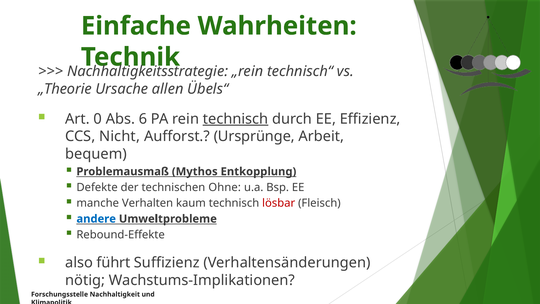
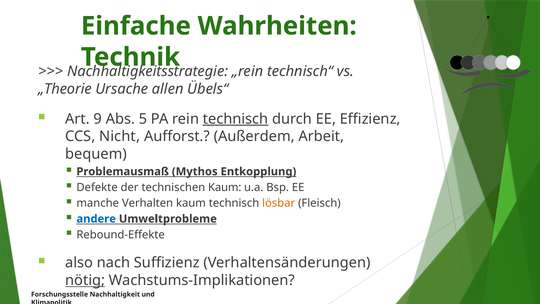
0: 0 -> 9
6: 6 -> 5
Ursprünge: Ursprünge -> Außerdem
technischen Ohne: Ohne -> Kaum
lösbar colour: red -> orange
führt: führt -> nach
nötig underline: none -> present
